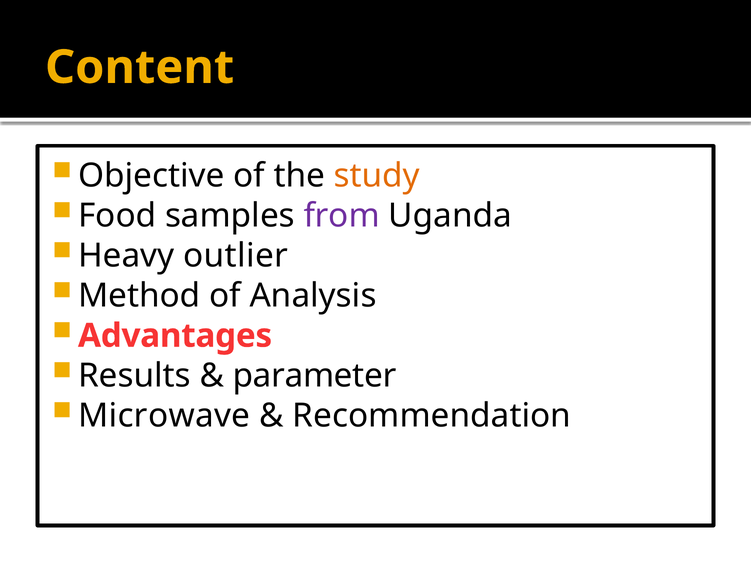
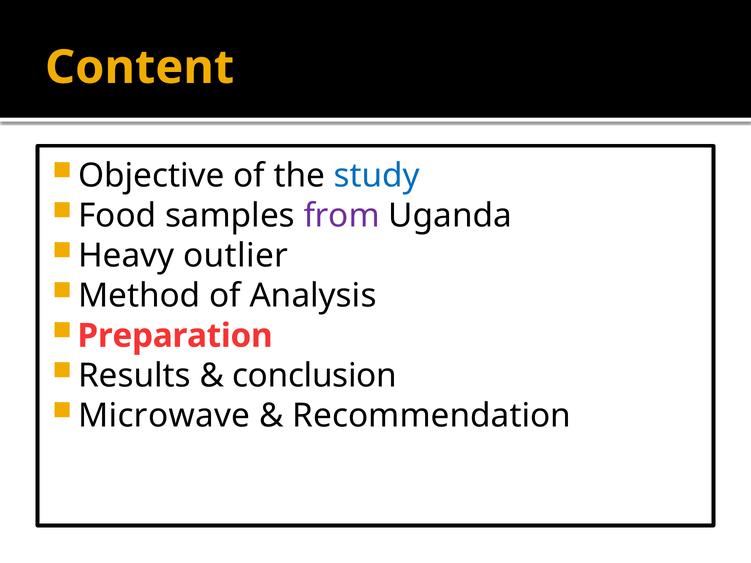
study colour: orange -> blue
Advantages: Advantages -> Preparation
parameter: parameter -> conclusion
